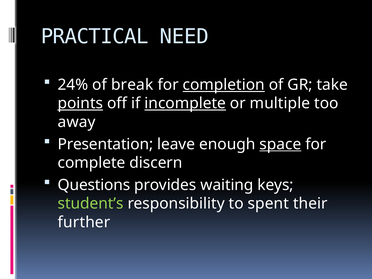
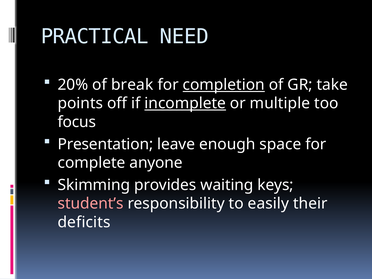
24%: 24% -> 20%
points underline: present -> none
away: away -> focus
space underline: present -> none
discern: discern -> anyone
Questions: Questions -> Skimming
student’s colour: light green -> pink
spent: spent -> easily
further: further -> deficits
